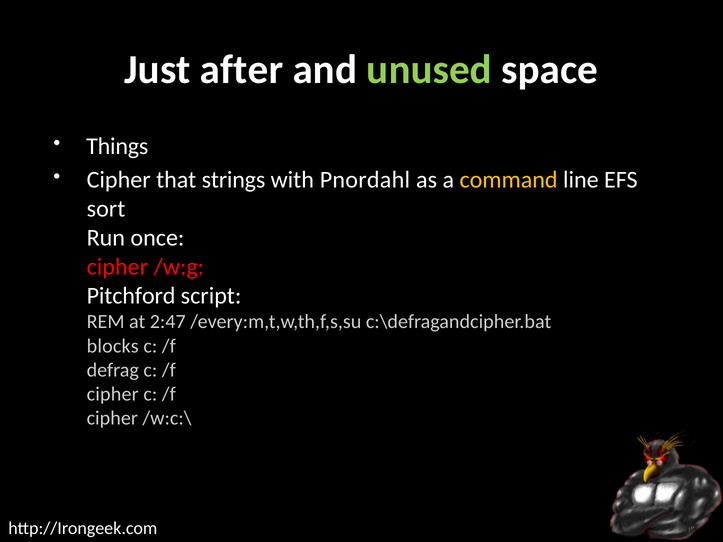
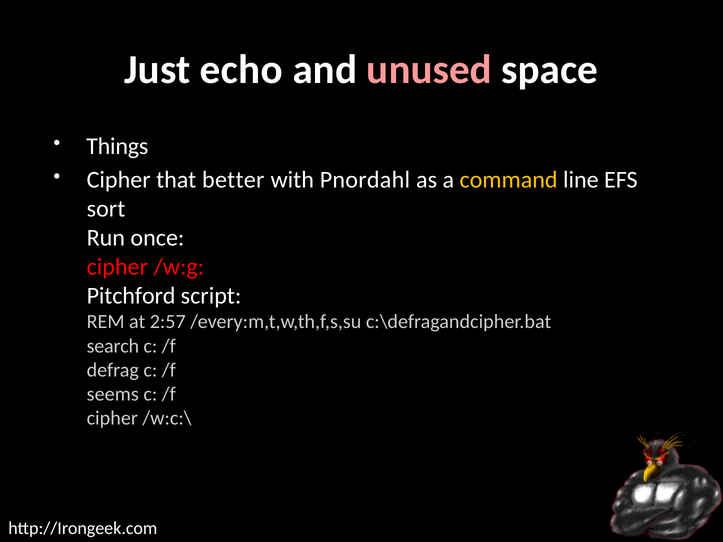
after: after -> echo
unused colour: light green -> pink
strings: strings -> better
2:47: 2:47 -> 2:57
blocks: blocks -> search
cipher at (113, 394): cipher -> seems
